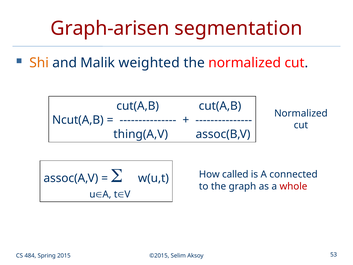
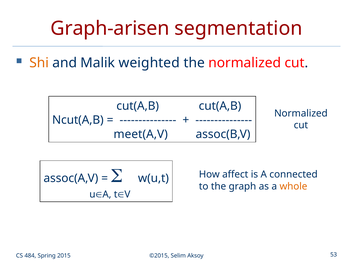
thing(A,V: thing(A,V -> meet(A,V
called: called -> affect
whole colour: red -> orange
